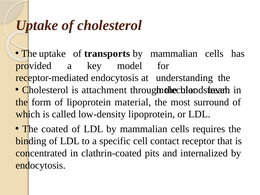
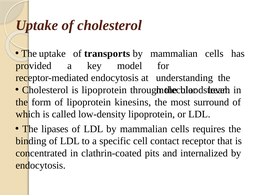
is attachment: attachment -> lipoprotein
material: material -> kinesins
coated: coated -> lipases
